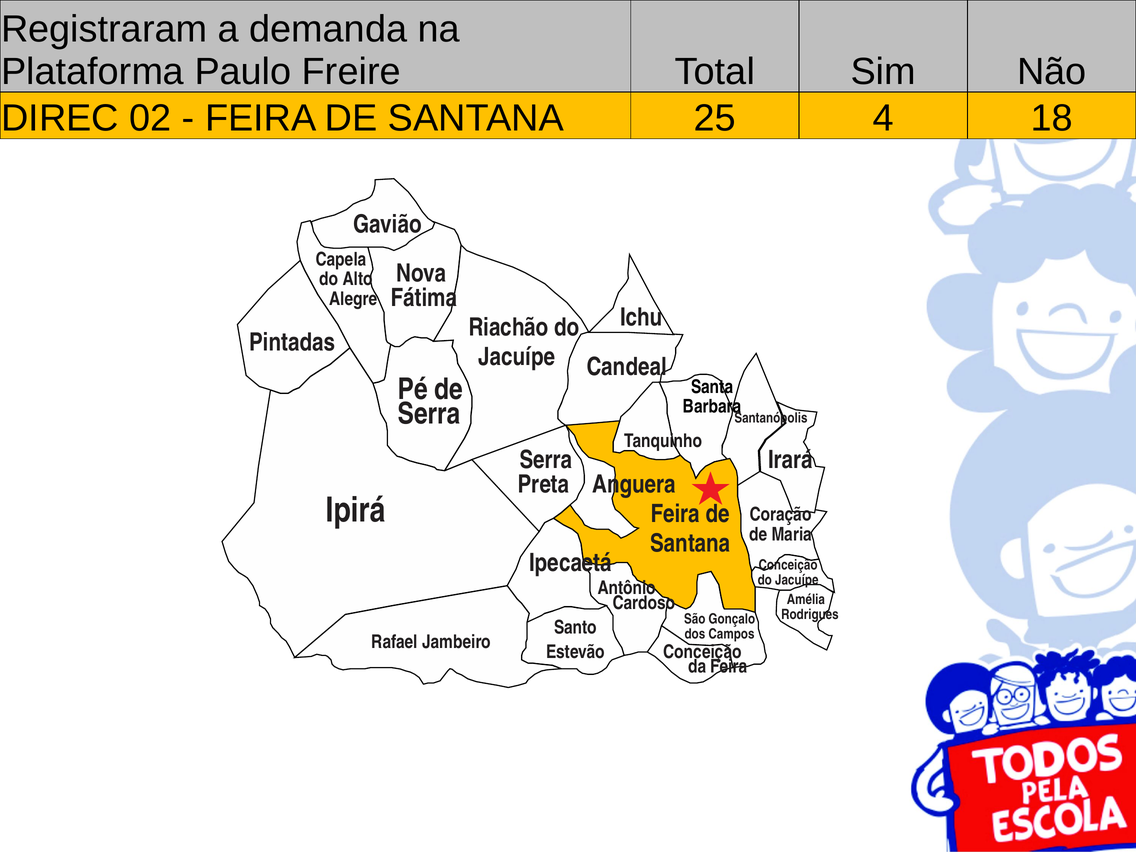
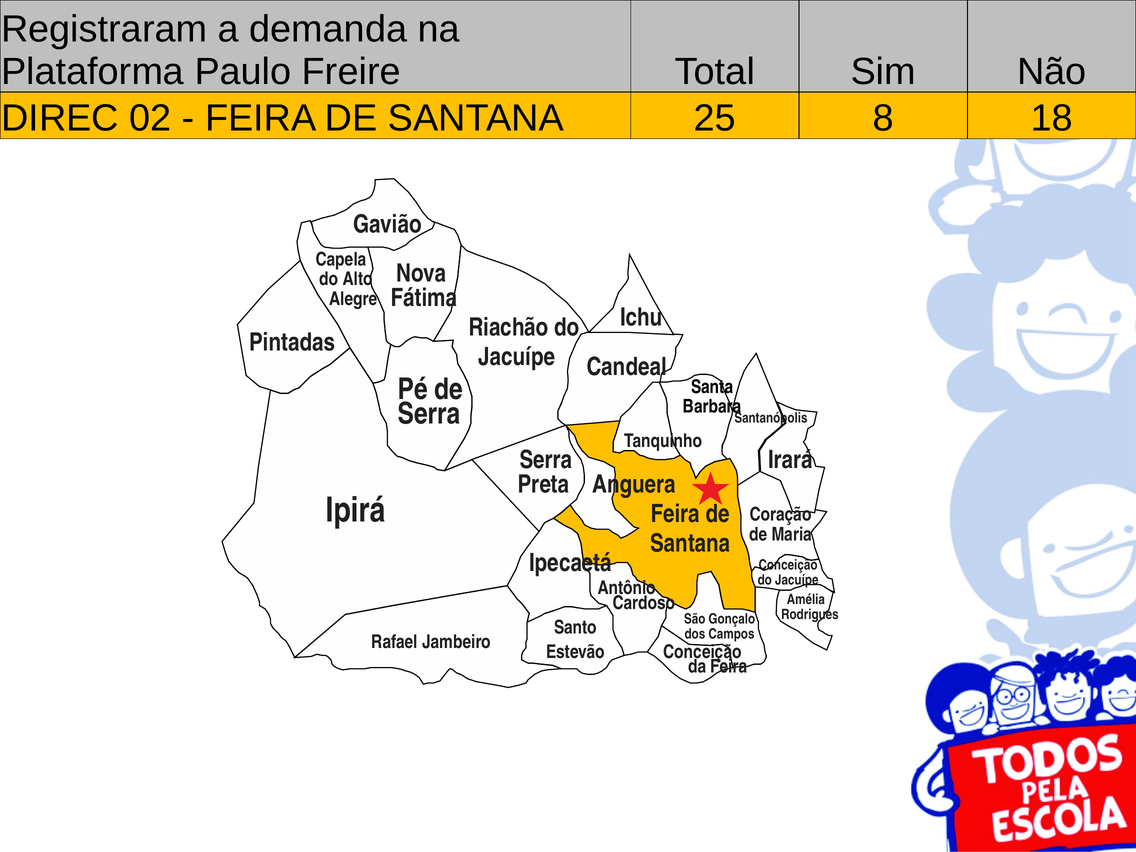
4: 4 -> 8
